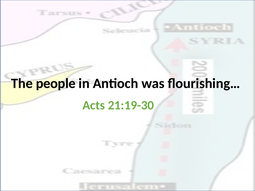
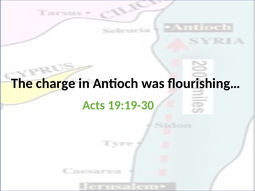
people: people -> charge
21:19-30: 21:19-30 -> 19:19-30
